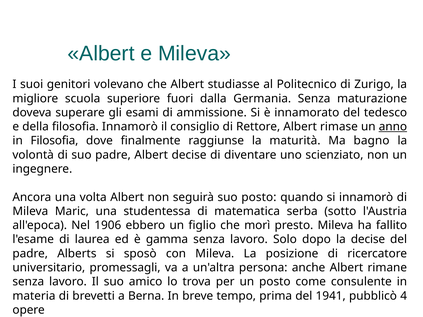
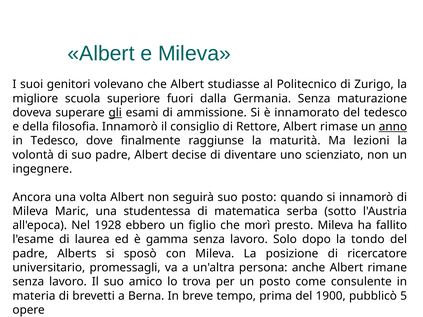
gli underline: none -> present
in Filosofia: Filosofia -> Tedesco
bagno: bagno -> lezioni
1906: 1906 -> 1928
la decise: decise -> tondo
1941: 1941 -> 1900
4: 4 -> 5
